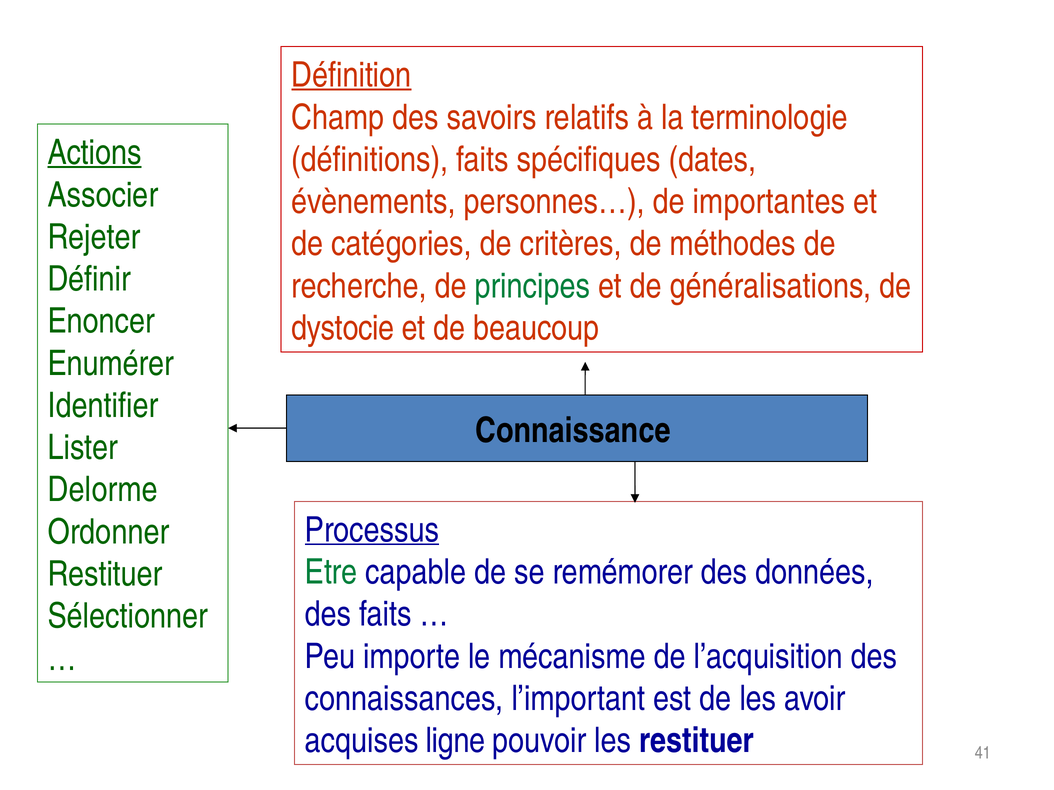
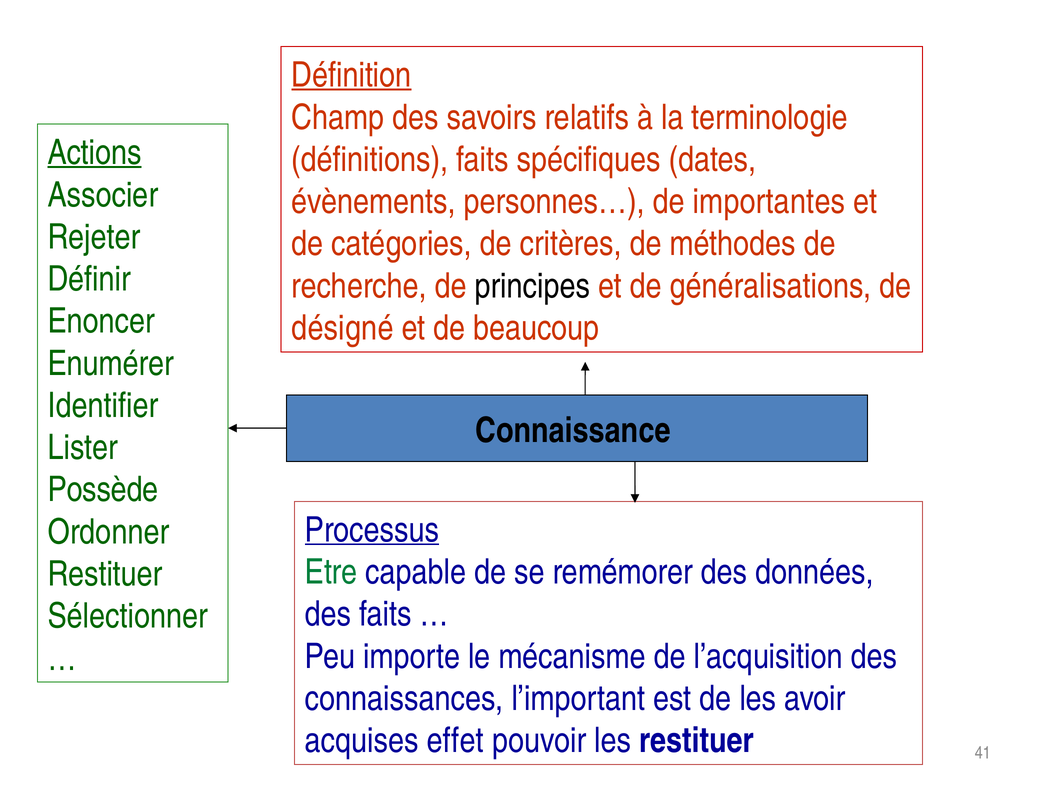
principes colour: green -> black
dystocie: dystocie -> désigné
Delorme: Delorme -> Possède
ligne: ligne -> effet
